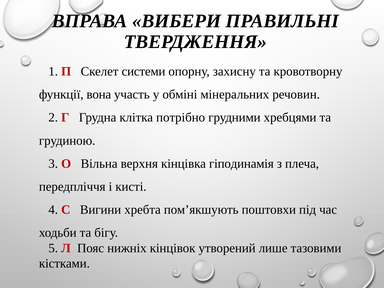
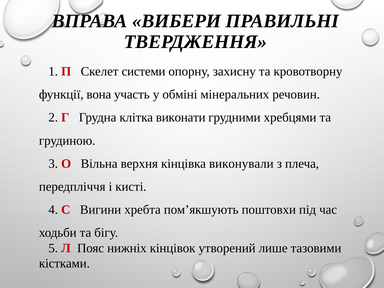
потрібно: потрібно -> виконати
гіподинамія: гіподинамія -> виконували
